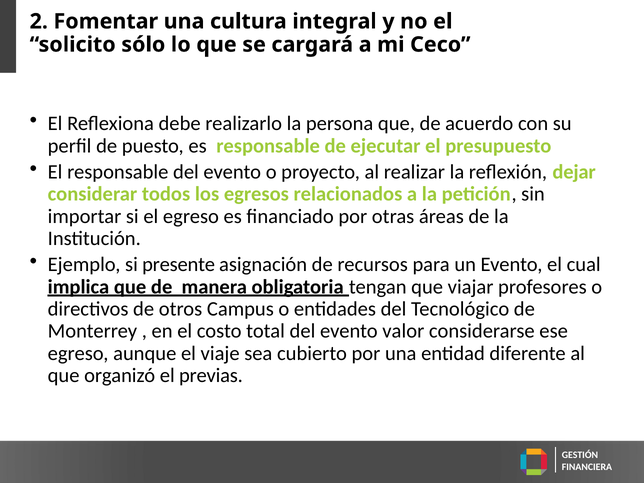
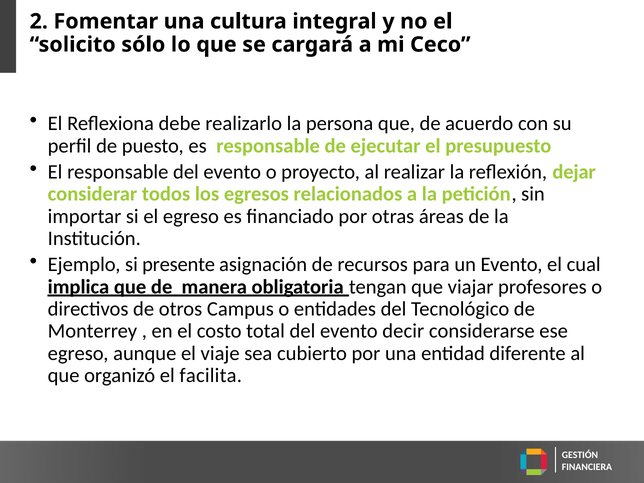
valor: valor -> decir
previas: previas -> facilita
